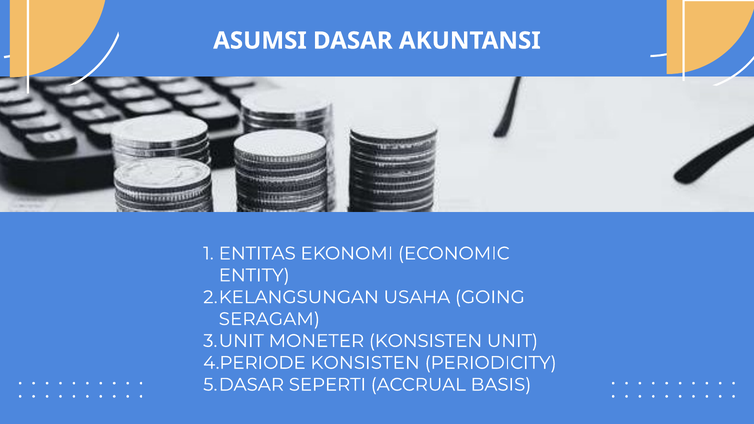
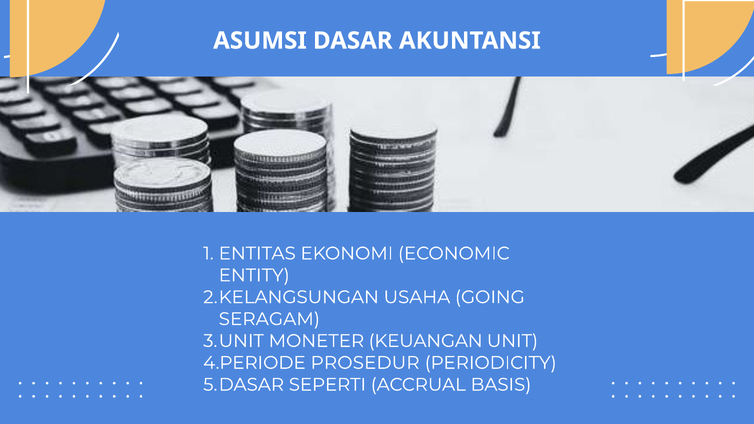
MONETER KONSISTEN: KONSISTEN -> KEUANGAN
KONSISTEN at (365, 363): KONSISTEN -> PROSEDUR
